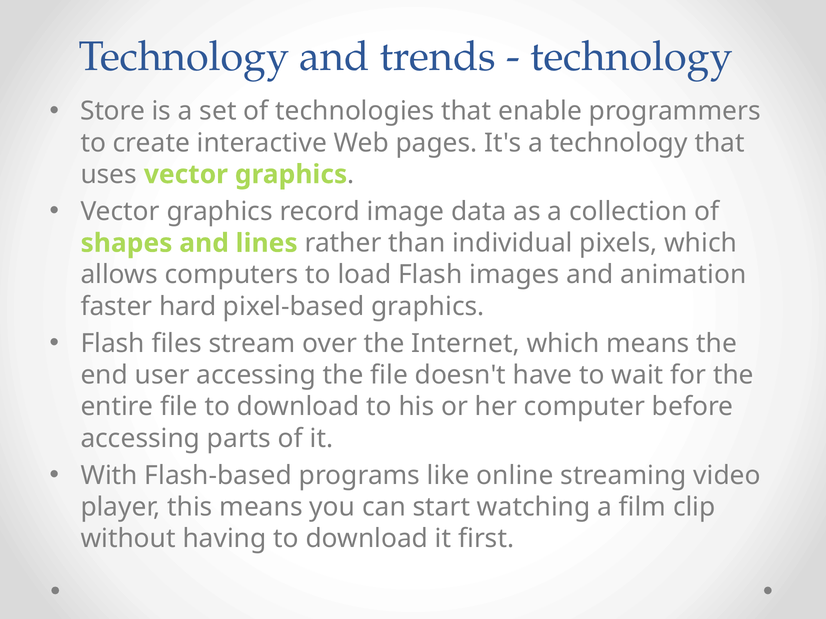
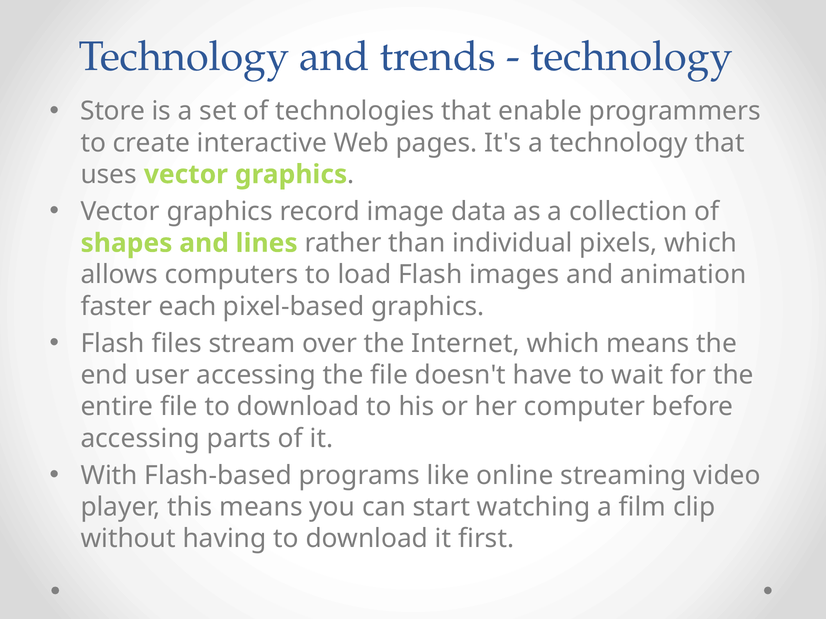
hard: hard -> each
